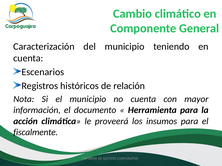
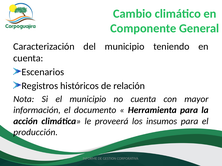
fiscalmente: fiscalmente -> producción
